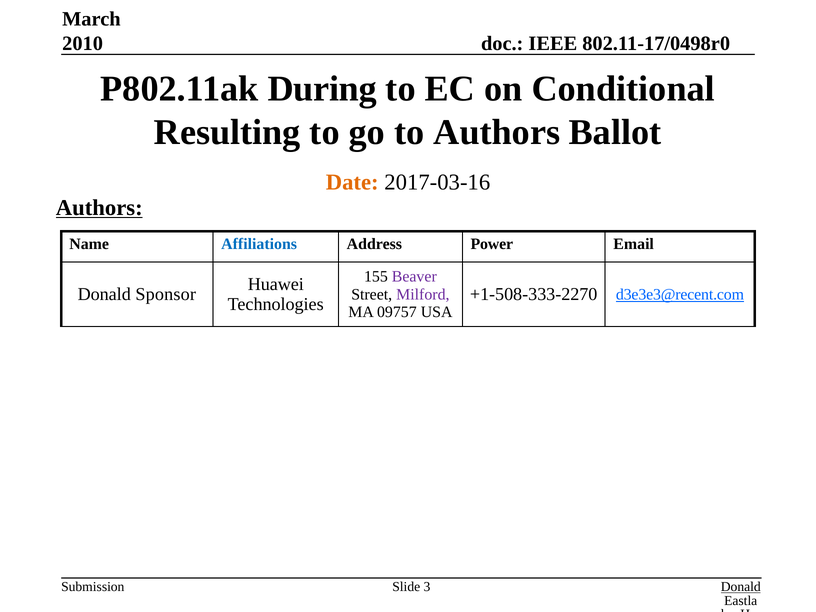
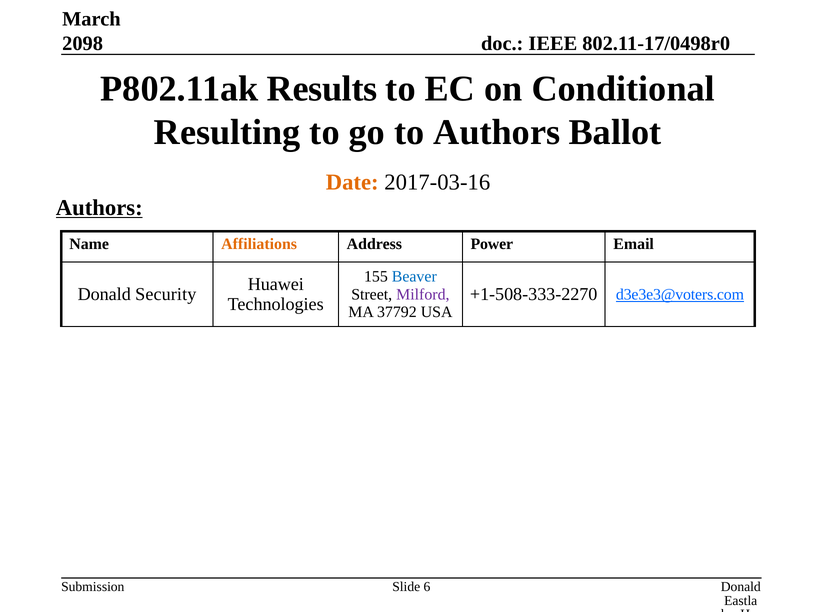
2010: 2010 -> 2098
During: During -> Results
Affiliations colour: blue -> orange
Beaver colour: purple -> blue
Sponsor: Sponsor -> Security
d3e3e3@recent.com: d3e3e3@recent.com -> d3e3e3@voters.com
09757: 09757 -> 37792
Donald at (741, 587) underline: present -> none
3: 3 -> 6
